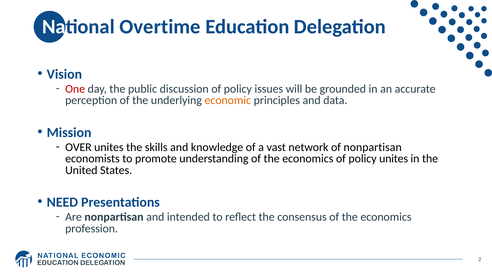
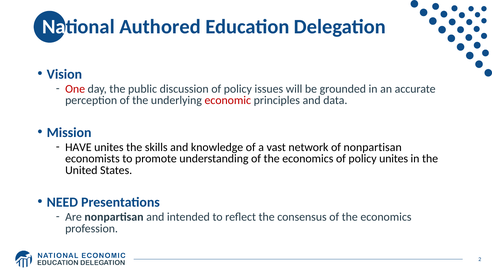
Overtime: Overtime -> Authored
economic colour: orange -> red
OVER: OVER -> HAVE
